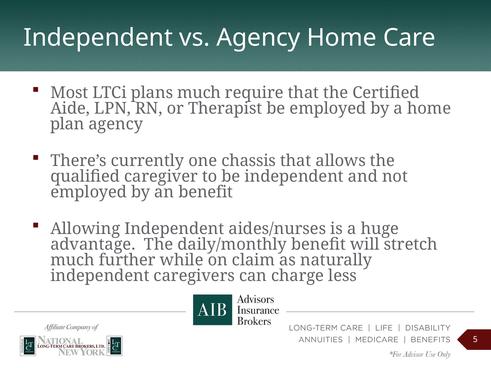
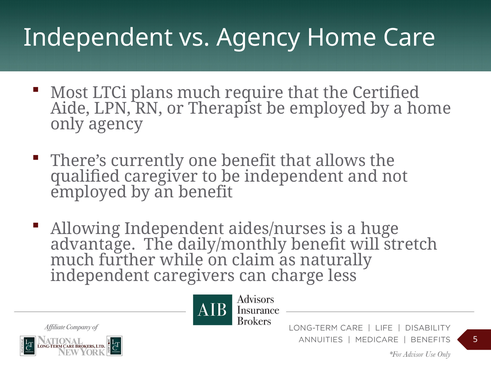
plan: plan -> only
one chassis: chassis -> benefit
